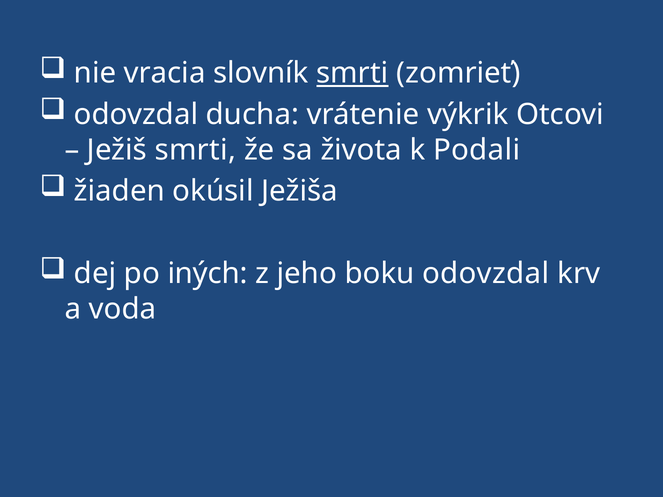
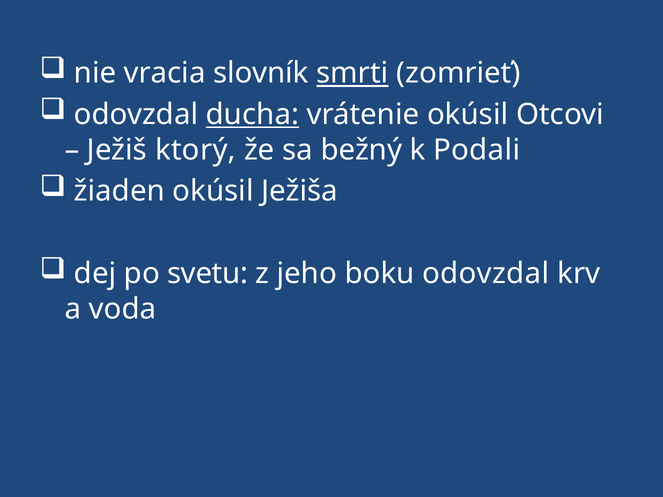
ducha underline: none -> present
vrátenie výkrik: výkrik -> okúsil
Ježiš smrti: smrti -> ktorý
života: života -> bežný
iných: iných -> svetu
